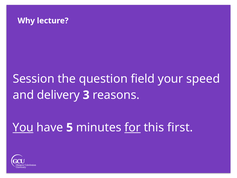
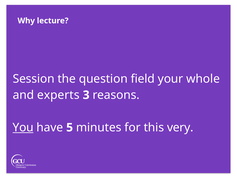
speed: speed -> whole
delivery: delivery -> experts
for underline: present -> none
first: first -> very
